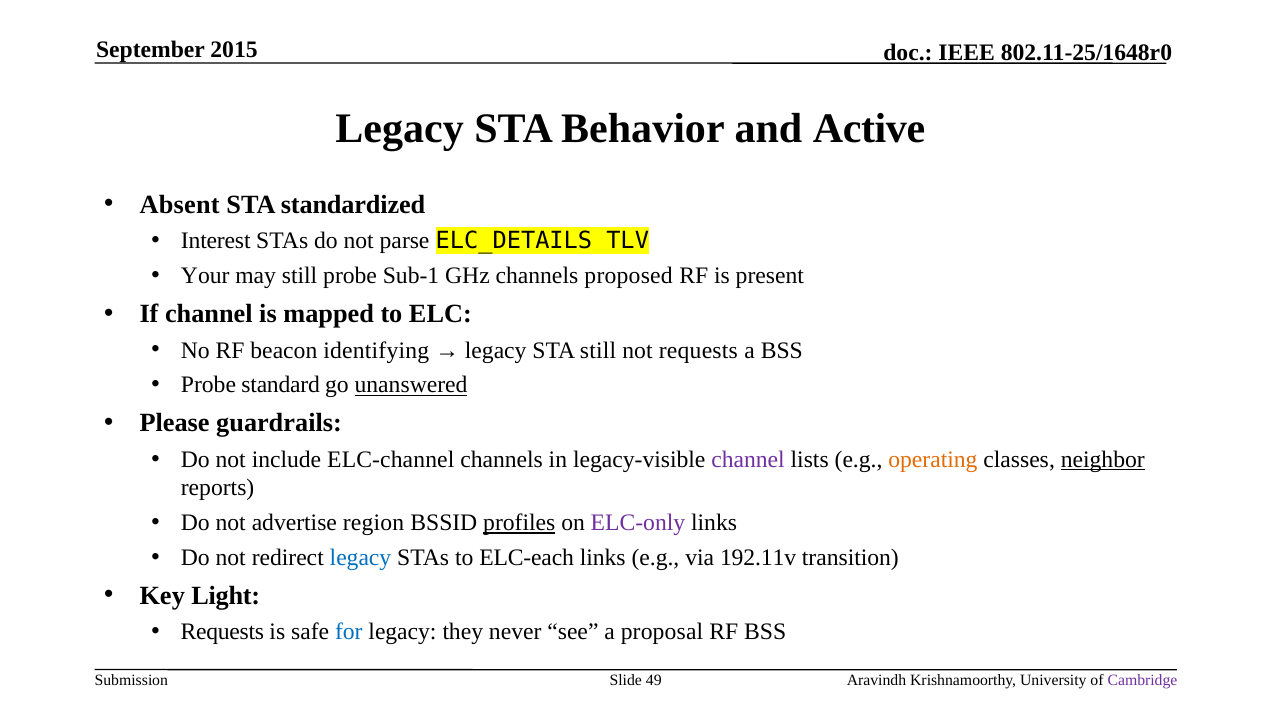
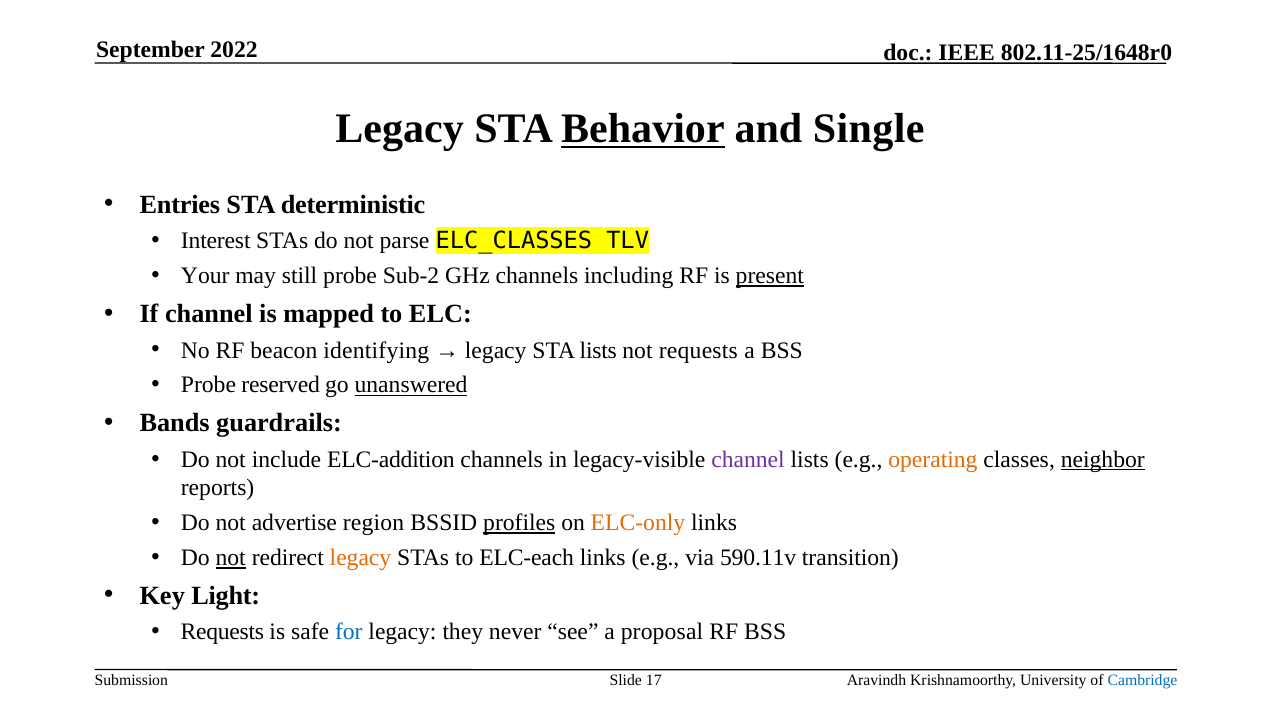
2015: 2015 -> 2022
Behavior underline: none -> present
Active: Active -> Single
Absent: Absent -> Entries
standardized: standardized -> deterministic
ELC_DETAILS: ELC_DETAILS -> ELC_CLASSES
Sub-1: Sub-1 -> Sub-2
proposed: proposed -> including
present underline: none -> present
STA still: still -> lists
standard: standard -> reserved
Please: Please -> Bands
ELC-channel: ELC-channel -> ELC-addition
ELC-only colour: purple -> orange
not at (231, 558) underline: none -> present
legacy at (360, 558) colour: blue -> orange
192.11v: 192.11v -> 590.11v
49: 49 -> 17
Cambridge colour: purple -> blue
